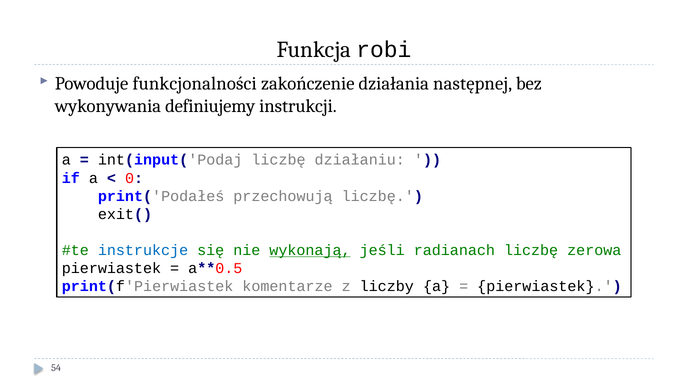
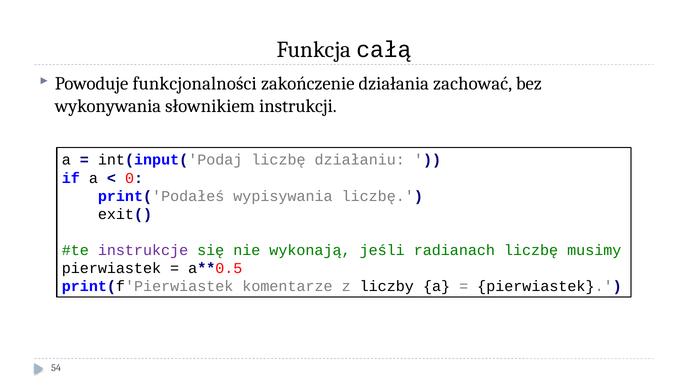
robi: robi -> całą
następnej: następnej -> zachować
definiujemy: definiujemy -> słownikiem
przechowują: przechowują -> wypisywania
instrukcje colour: blue -> purple
wykonają underline: present -> none
zerowa: zerowa -> musimy
